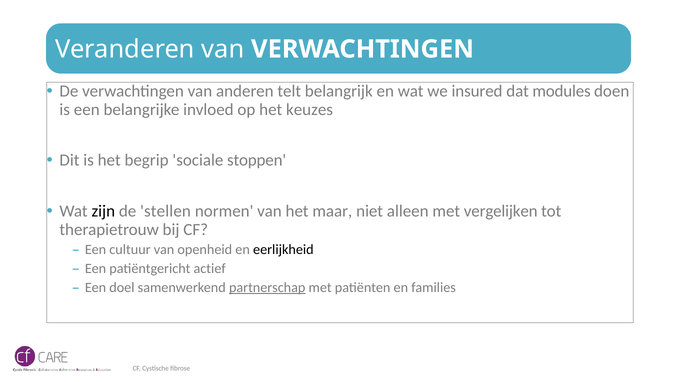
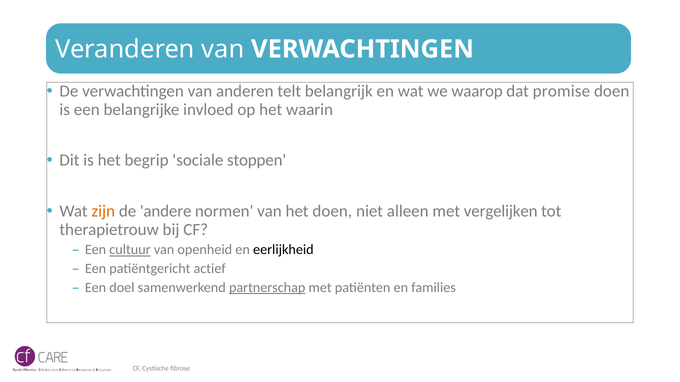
insured: insured -> waarop
modules: modules -> promise
keuzes: keuzes -> waarin
zijn colour: black -> orange
stellen: stellen -> andere
het maar: maar -> doen
cultuur underline: none -> present
